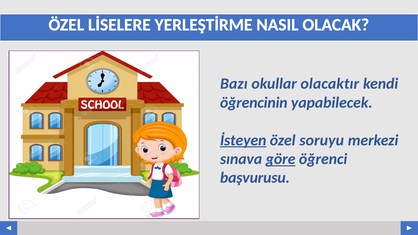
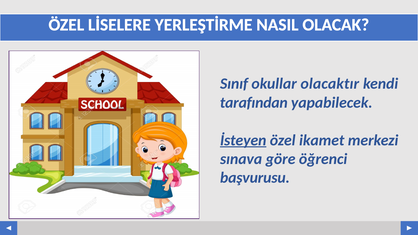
Bazı: Bazı -> Sınıf
öğrencinin: öğrencinin -> tarafından
soruyu: soruyu -> ikamet
göre underline: present -> none
